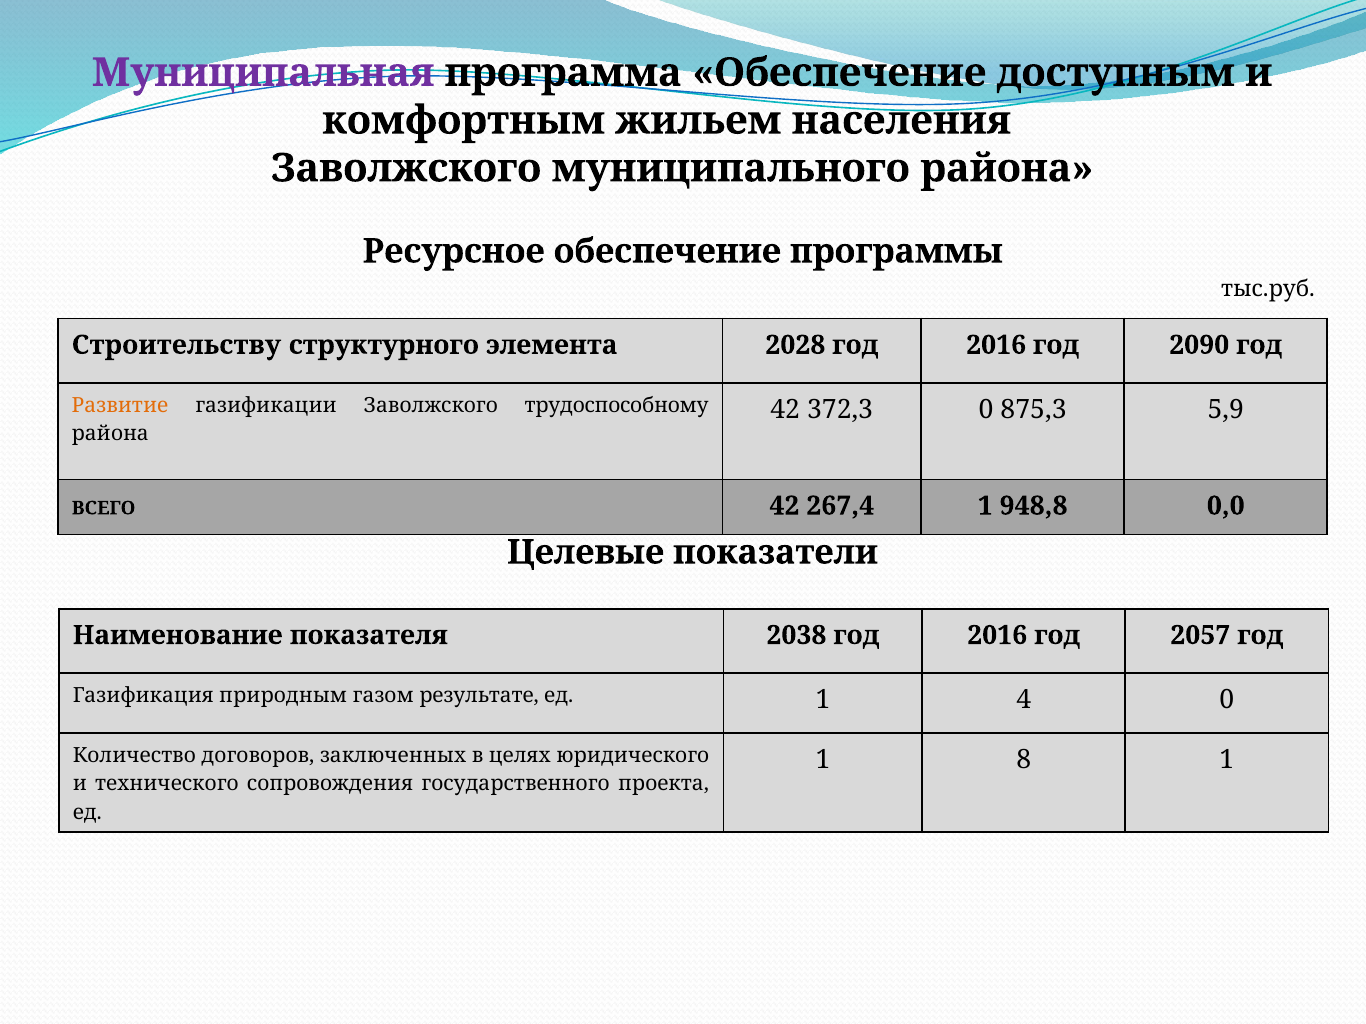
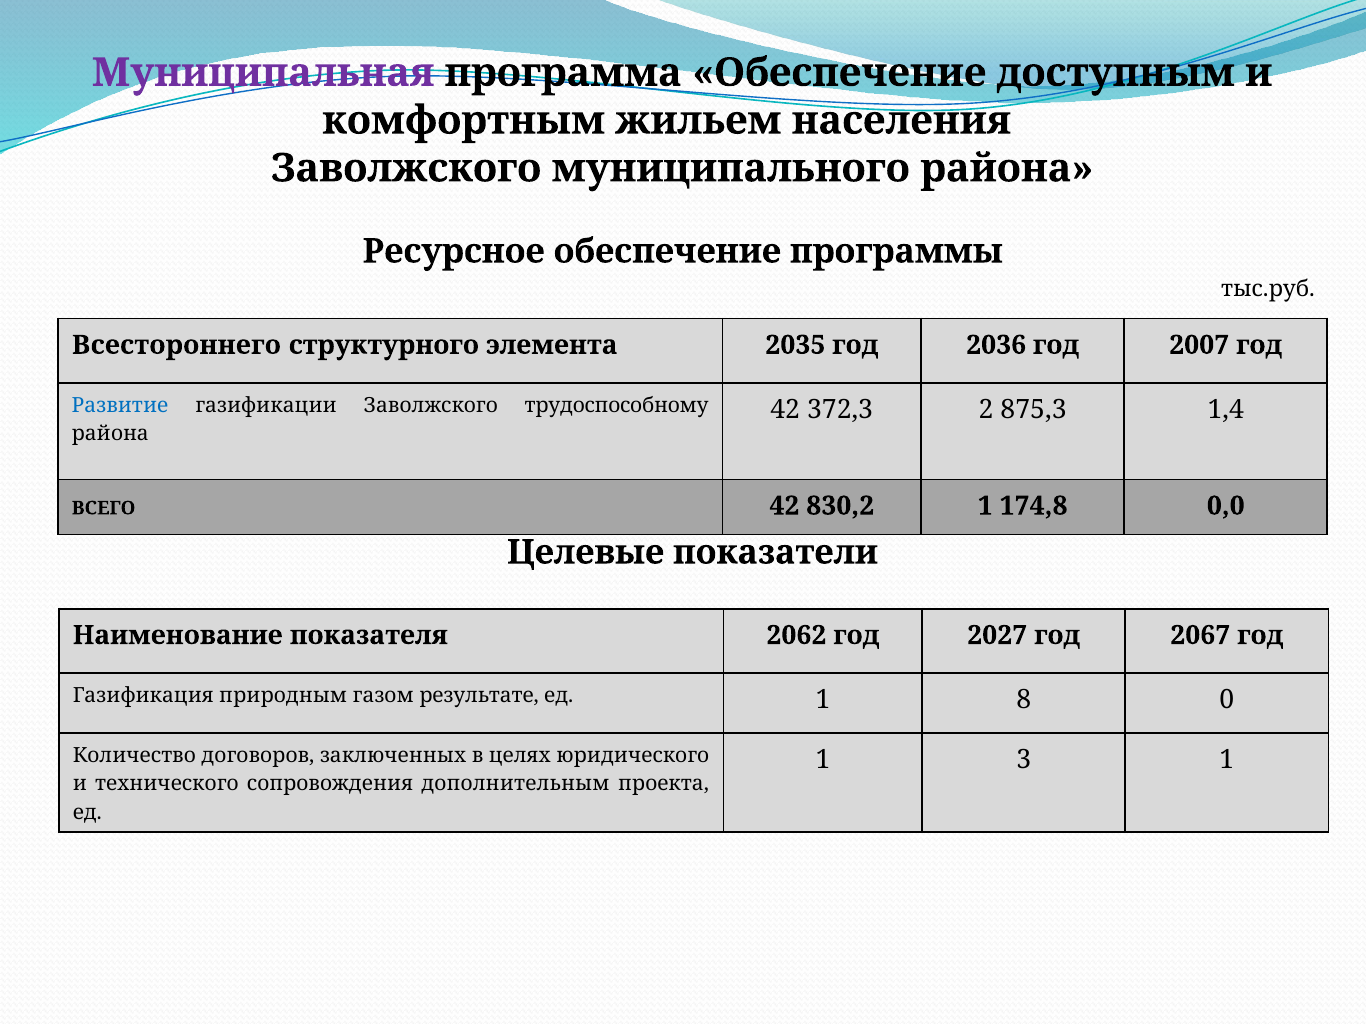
Строительству: Строительству -> Всестороннего
2028: 2028 -> 2035
2016 at (996, 345): 2016 -> 2036
2090: 2090 -> 2007
Развитие colour: orange -> blue
372,3 0: 0 -> 2
5,9: 5,9 -> 1,4
267,4: 267,4 -> 830,2
948,8: 948,8 -> 174,8
2038: 2038 -> 2062
2016 at (997, 636): 2016 -> 2027
2057: 2057 -> 2067
4: 4 -> 8
8: 8 -> 3
государственного: государственного -> дополнительным
